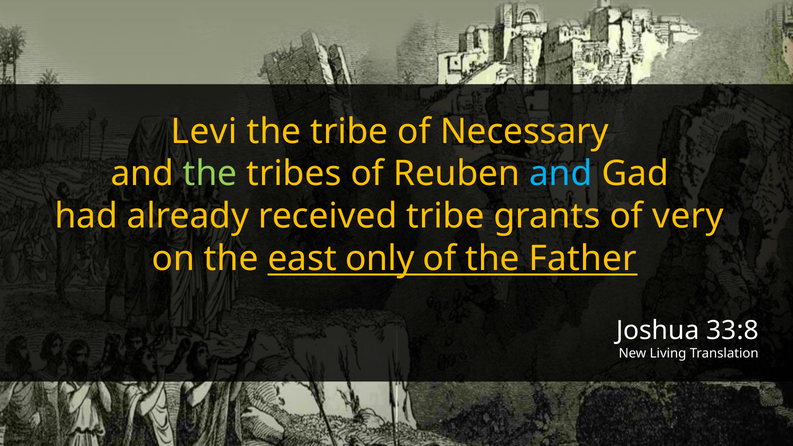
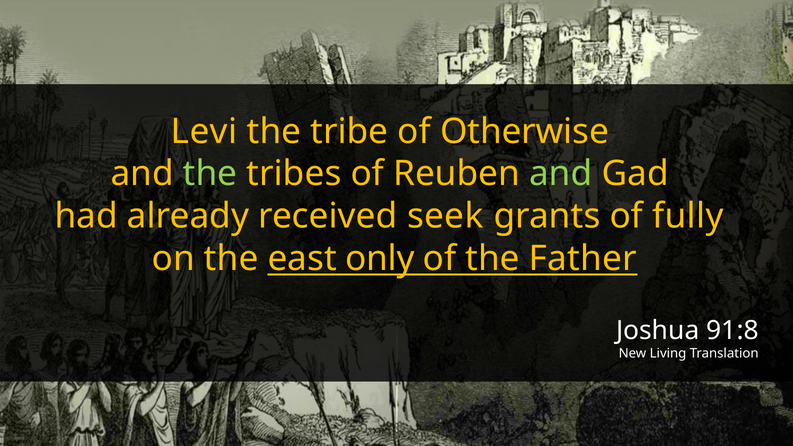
Necessary: Necessary -> Otherwise
and at (561, 174) colour: light blue -> light green
received tribe: tribe -> seek
very: very -> fully
33:8: 33:8 -> 91:8
